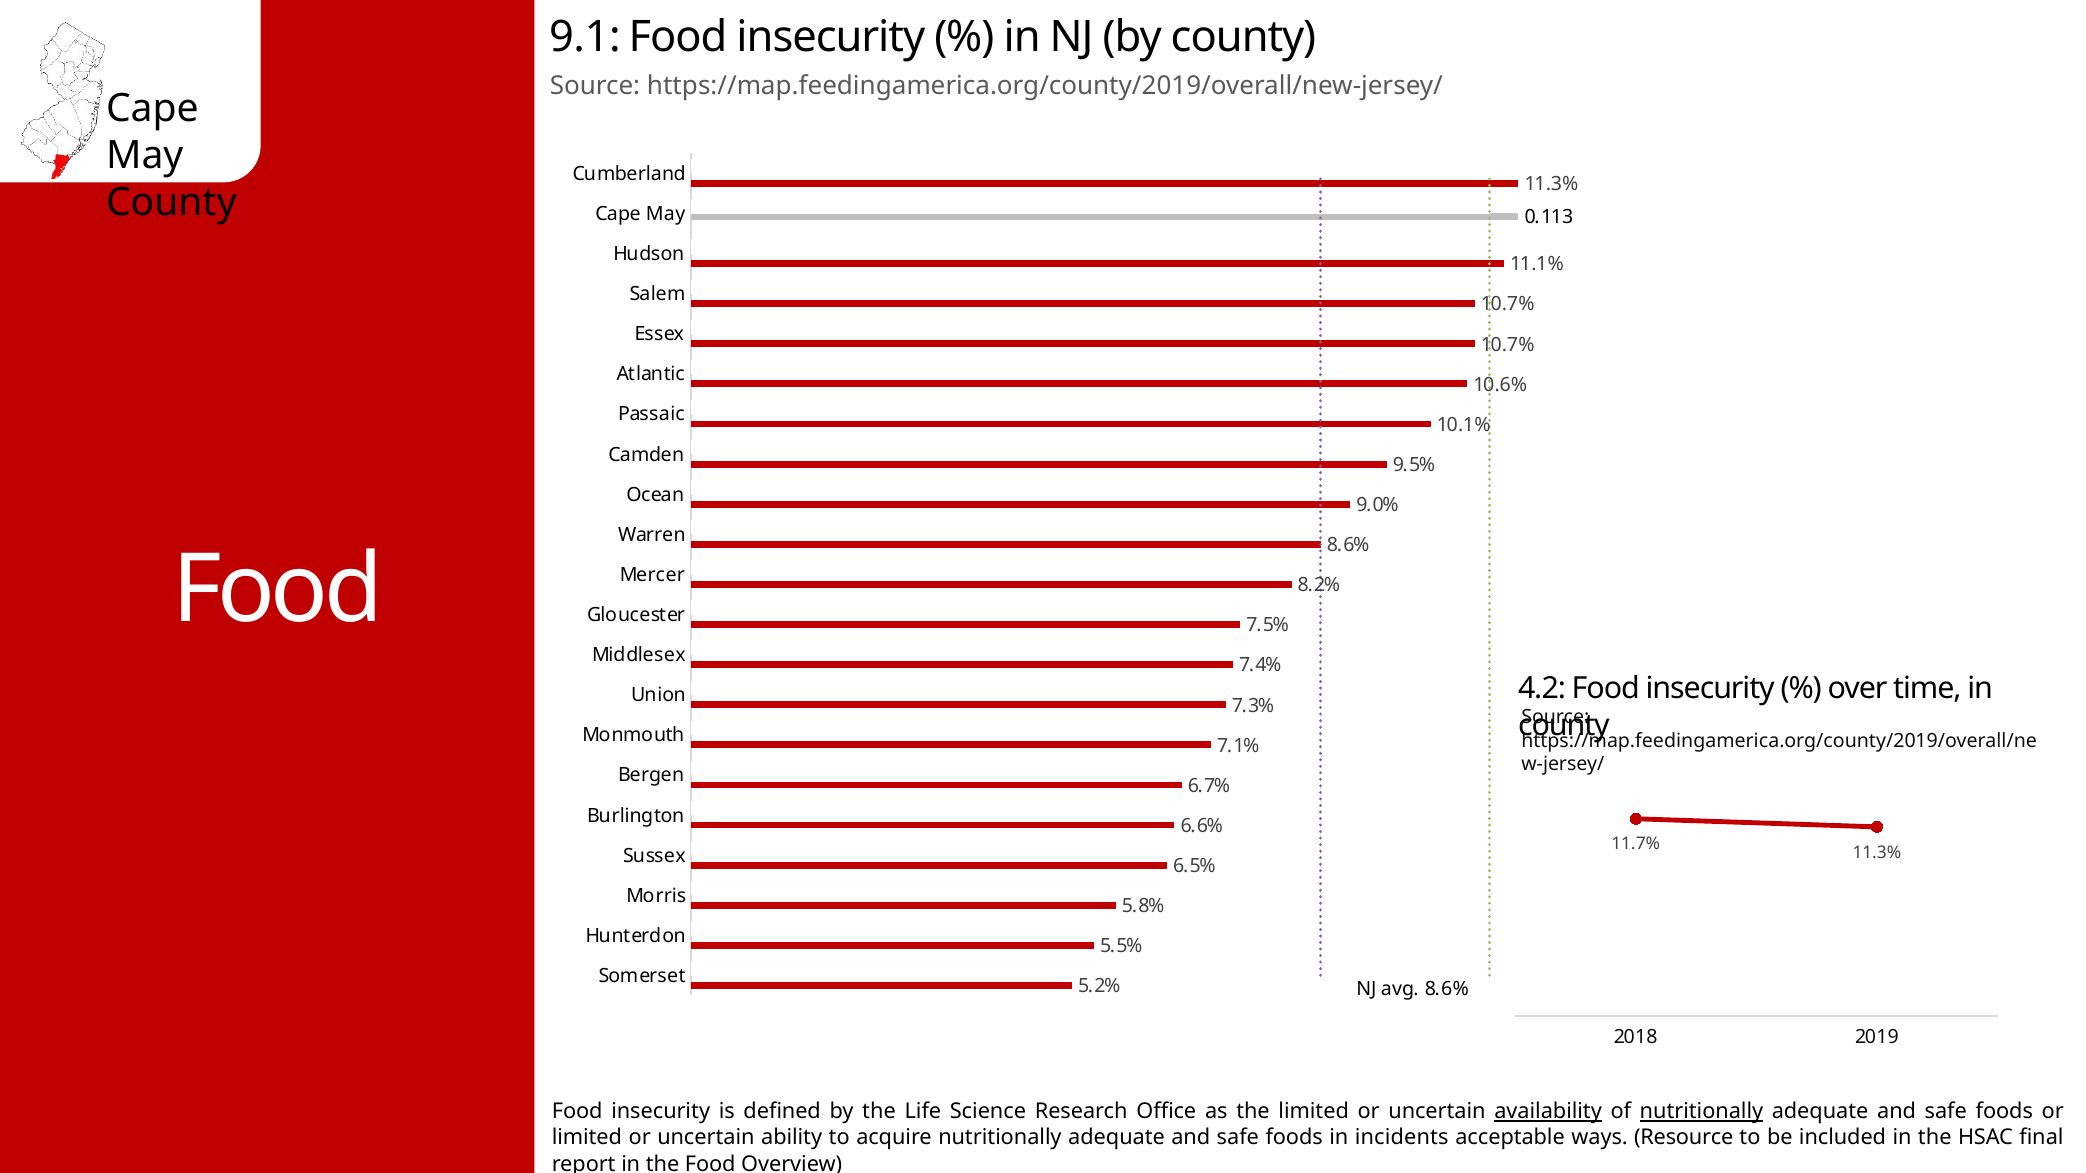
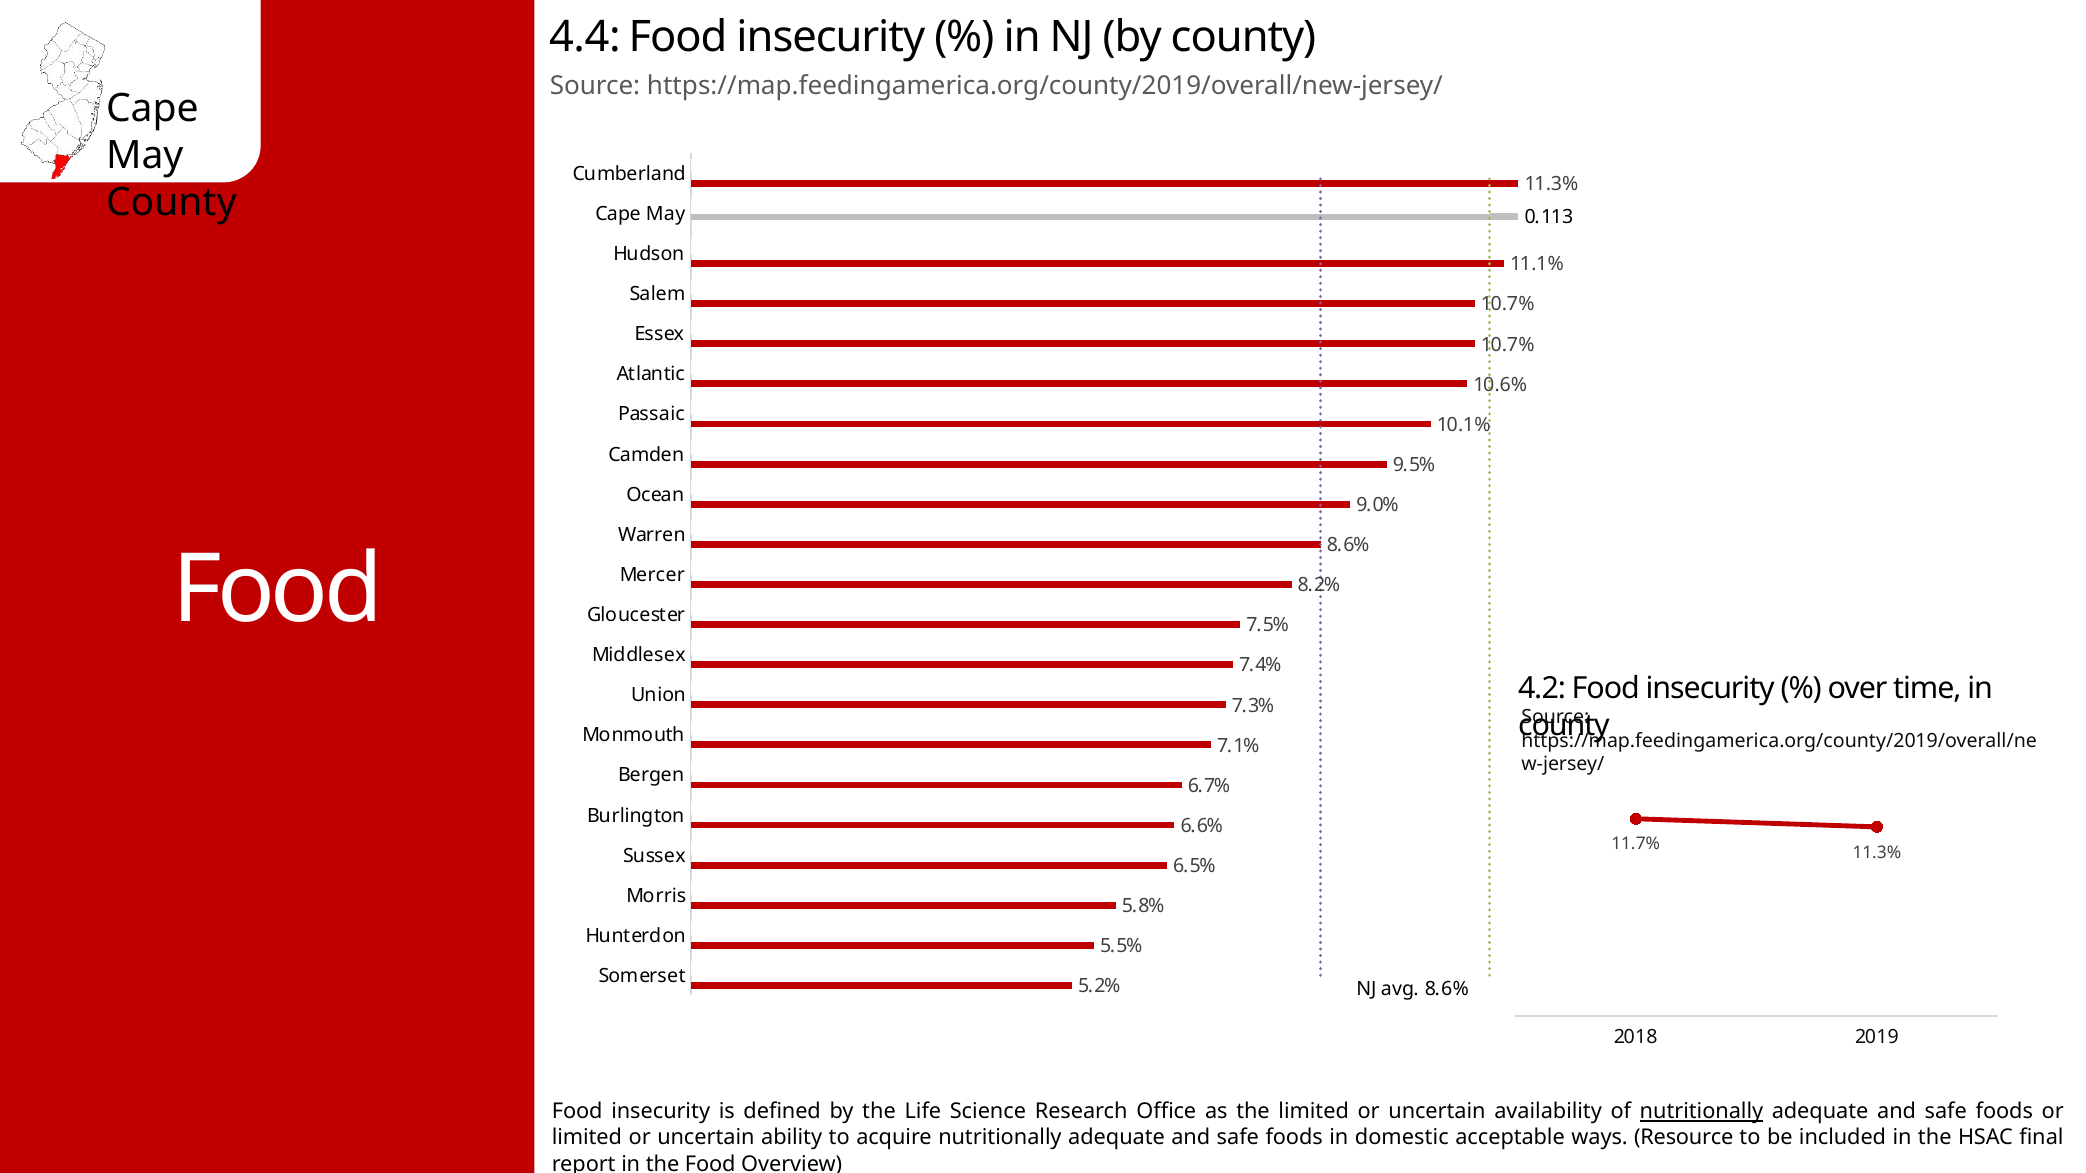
9.1: 9.1 -> 4.4
availability underline: present -> none
incidents: incidents -> domestic
